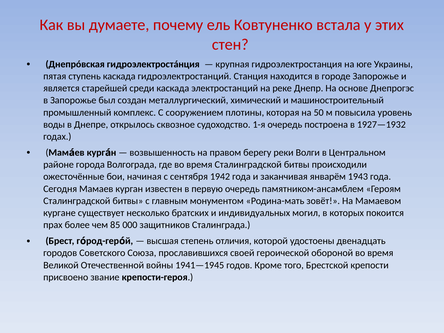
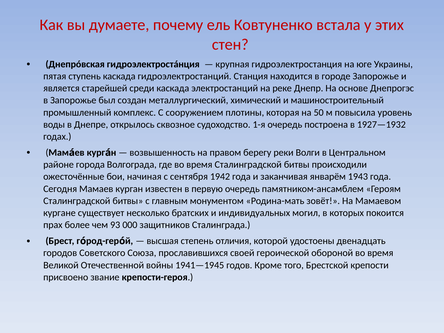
85: 85 -> 93
